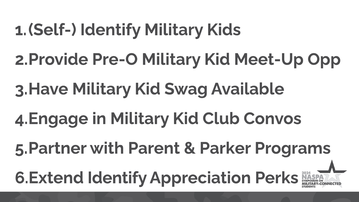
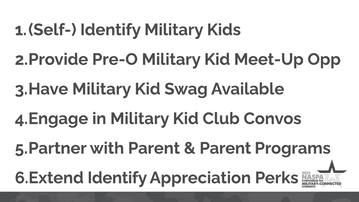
Parker at (225, 148): Parker -> Parent
